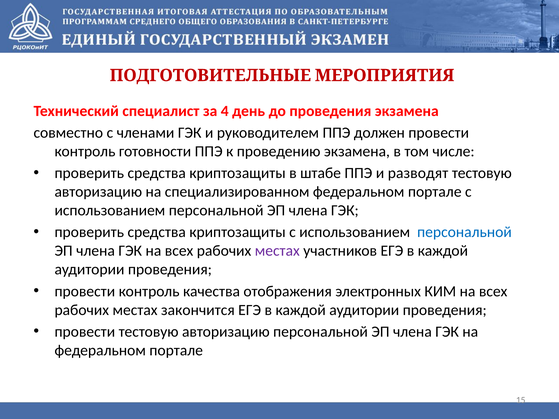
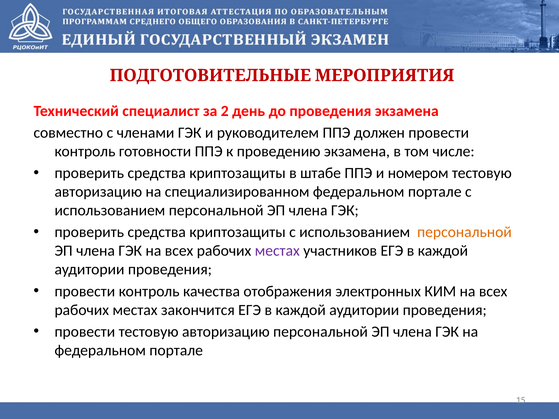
4: 4 -> 2
разводят: разводят -> номером
персональной at (464, 232) colour: blue -> orange
